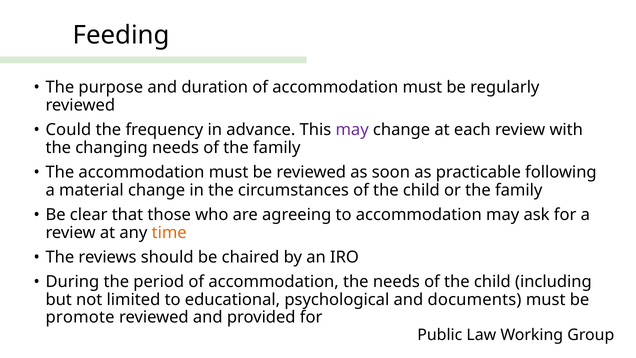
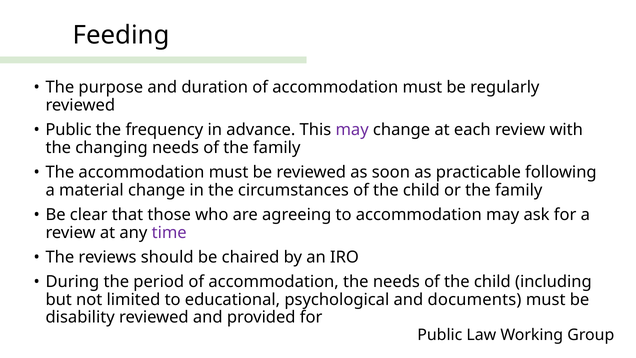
Could at (68, 130): Could -> Public
time colour: orange -> purple
promote: promote -> disability
